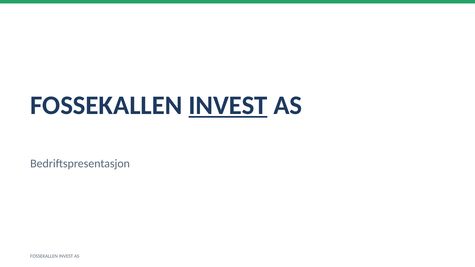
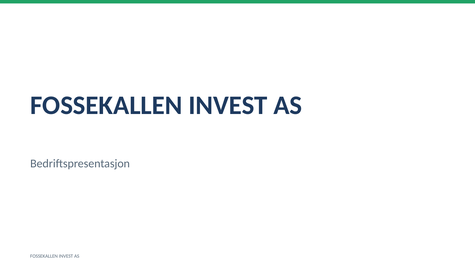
INVEST at (228, 105) underline: present -> none
